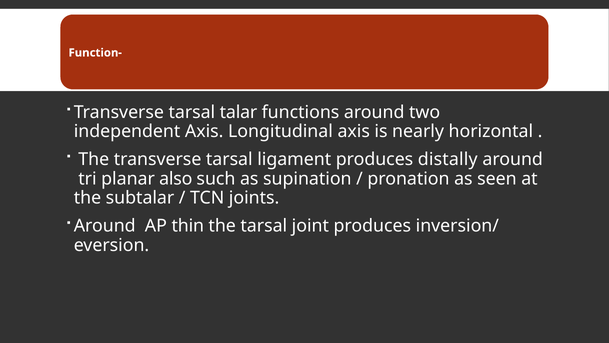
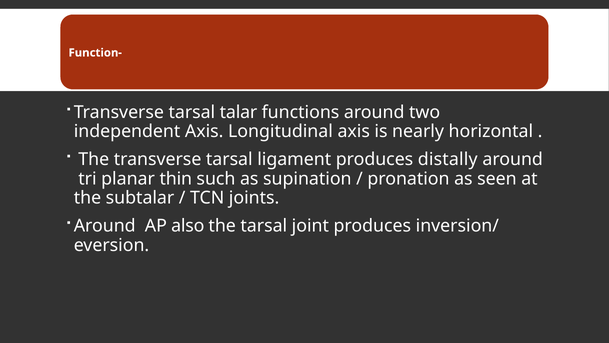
also: also -> thin
thin: thin -> also
